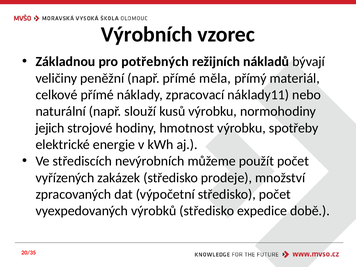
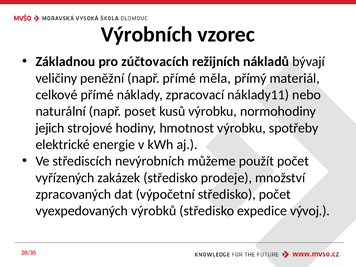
potřebných: potřebných -> zúčtovacích
slouží: slouží -> poset
době: době -> vývoj
